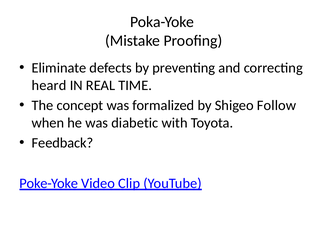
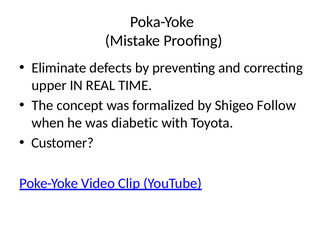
heard: heard -> upper
Feedback: Feedback -> Customer
